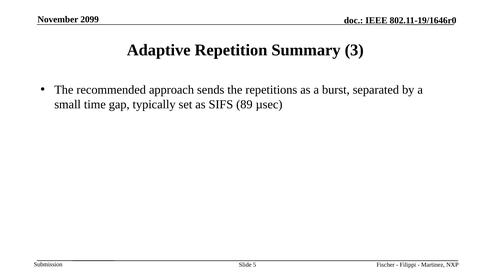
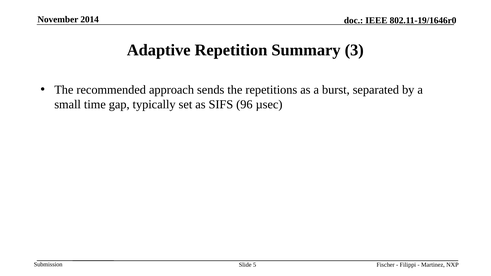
2099: 2099 -> 2014
89: 89 -> 96
